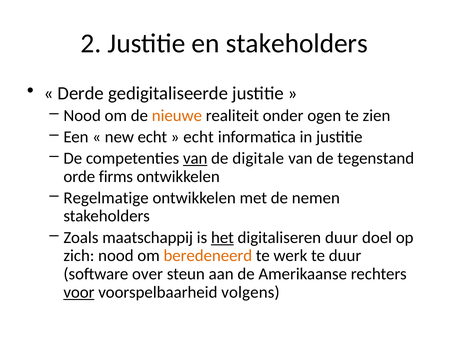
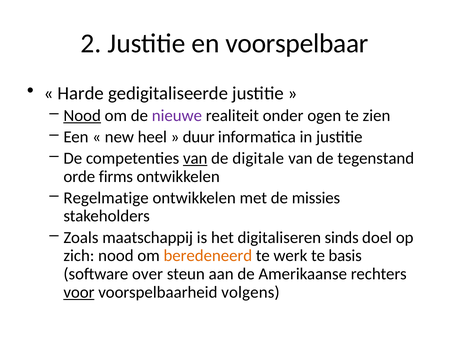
en stakeholders: stakeholders -> voorspelbaar
Derde: Derde -> Harde
Nood at (82, 115) underline: none -> present
nieuwe colour: orange -> purple
new echt: echt -> heel
echt at (199, 137): echt -> duur
nemen: nemen -> missies
het underline: present -> none
digitaliseren duur: duur -> sinds
te duur: duur -> basis
